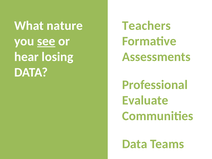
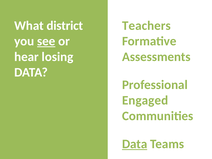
nature: nature -> district
Evaluate: Evaluate -> Engaged
Data at (135, 144) underline: none -> present
